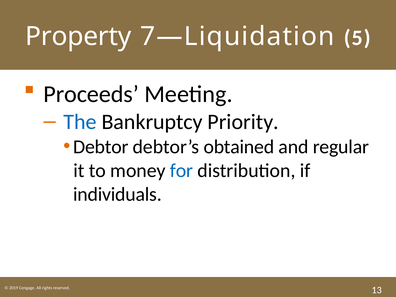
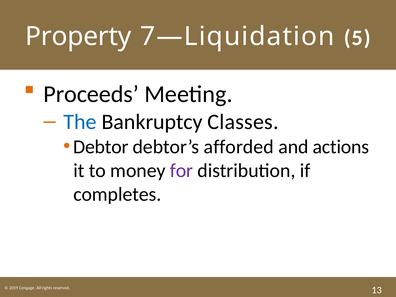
Priority: Priority -> Classes
obtained: obtained -> afforded
regular: regular -> actions
for colour: blue -> purple
individuals: individuals -> completes
